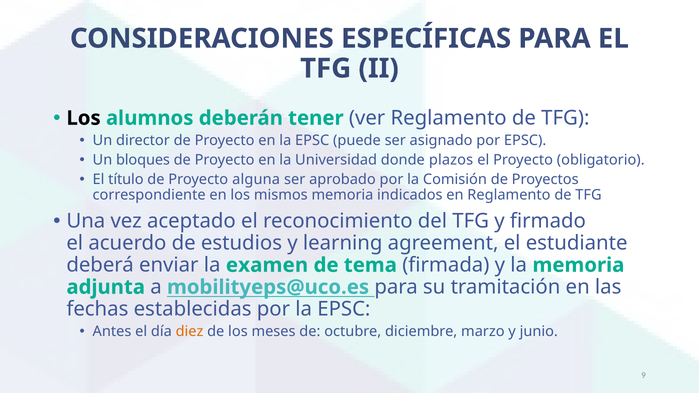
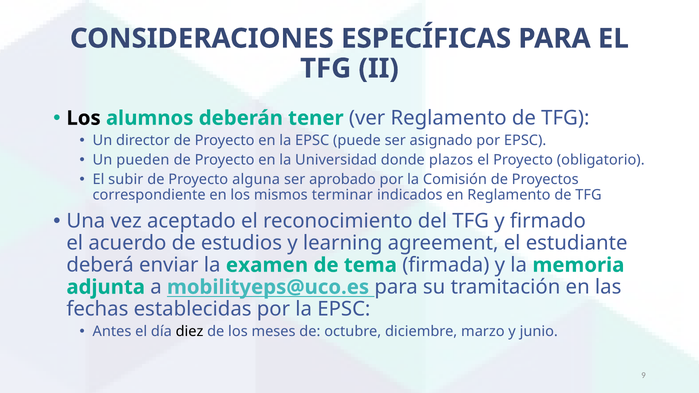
bloques: bloques -> pueden
título: título -> subir
mismos memoria: memoria -> terminar
diez colour: orange -> black
